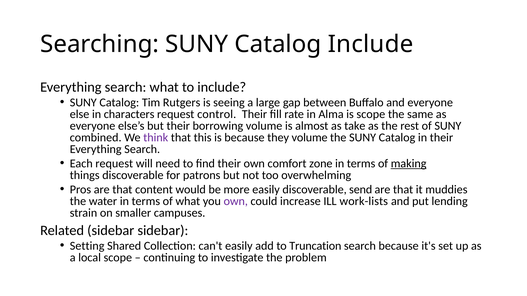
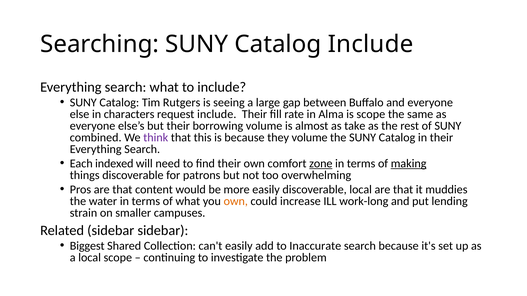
request control: control -> include
Each request: request -> indexed
zone underline: none -> present
discoverable send: send -> local
own at (236, 201) colour: purple -> orange
work-lists: work-lists -> work-long
Setting: Setting -> Biggest
Truncation: Truncation -> Inaccurate
